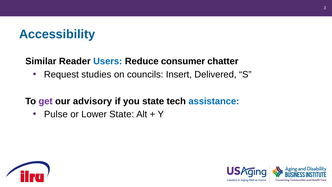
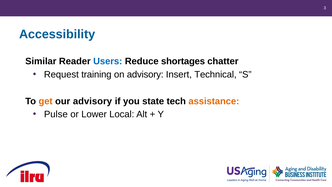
consumer: consumer -> shortages
studies: studies -> training
on councils: councils -> advisory
Delivered: Delivered -> Technical
get colour: purple -> orange
assistance colour: blue -> orange
Lower State: State -> Local
